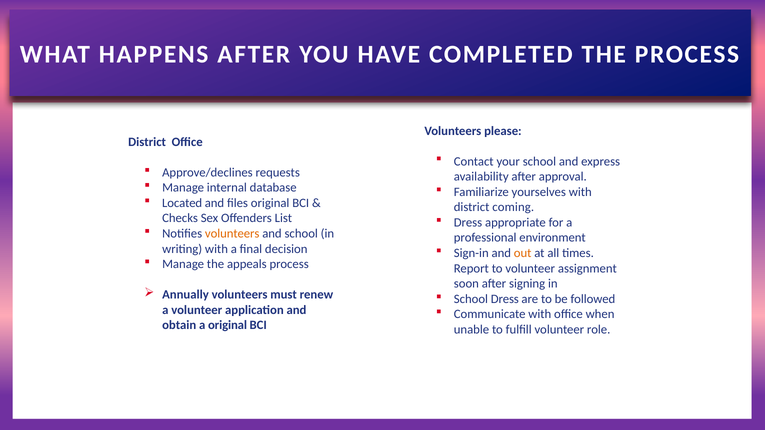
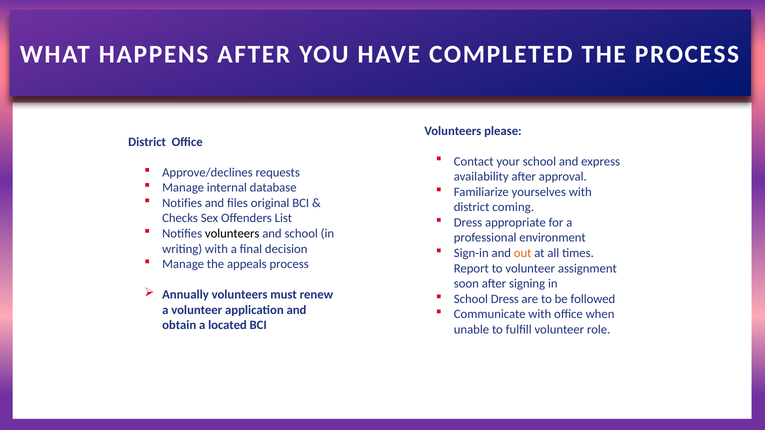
Located at (182, 203): Located -> Notifies
volunteers at (232, 234) colour: orange -> black
a original: original -> located
